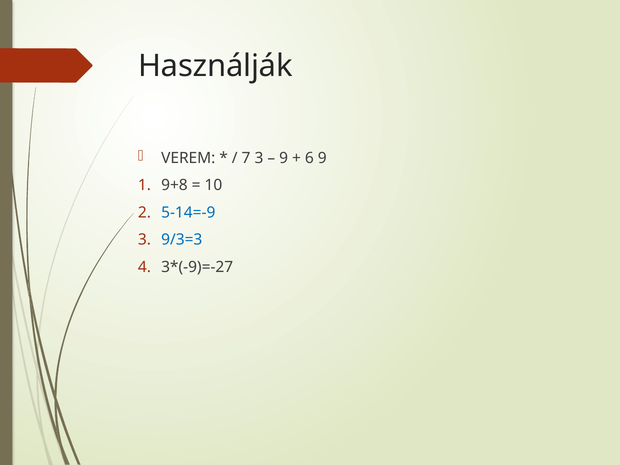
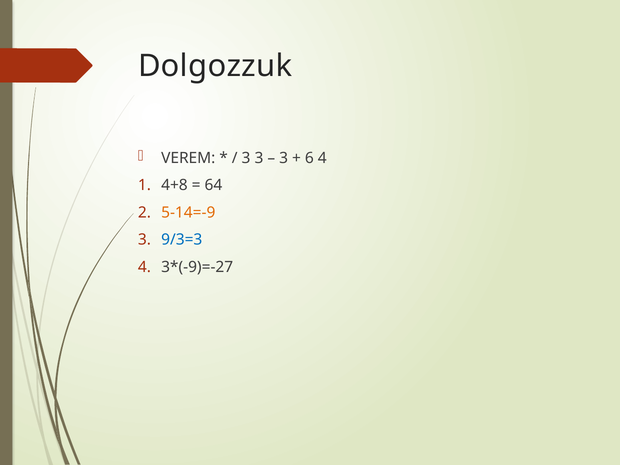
Használják: Használják -> Dolgozzuk
7 at (246, 158): 7 -> 3
9 at (284, 158): 9 -> 3
6 9: 9 -> 4
9+8: 9+8 -> 4+8
10: 10 -> 64
5-14=-9 colour: blue -> orange
